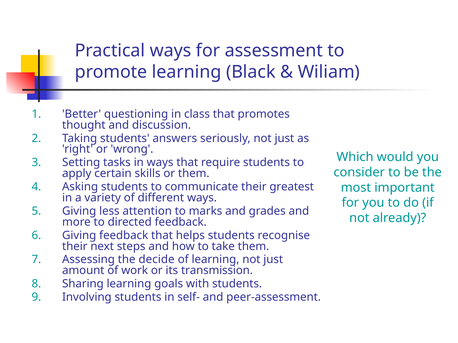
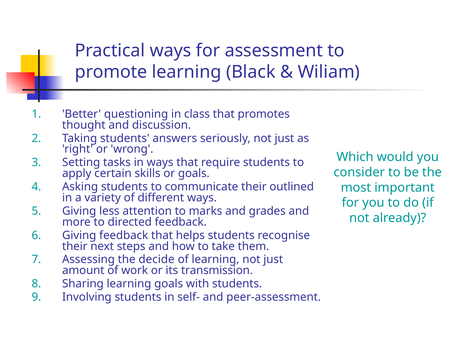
or them: them -> goals
greatest: greatest -> outlined
